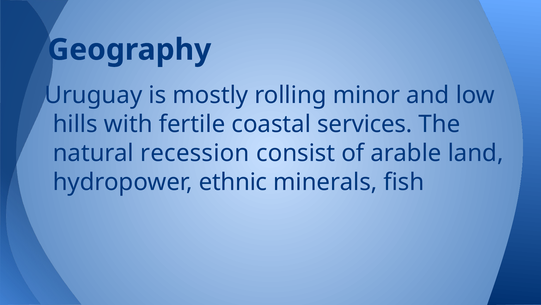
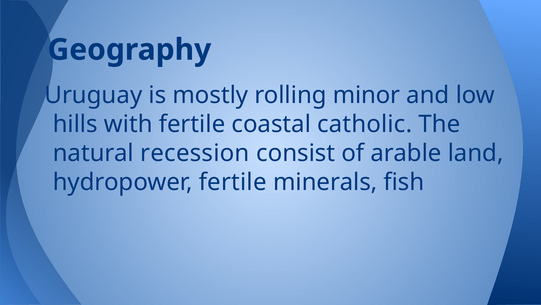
services: services -> catholic
hydropower ethnic: ethnic -> fertile
